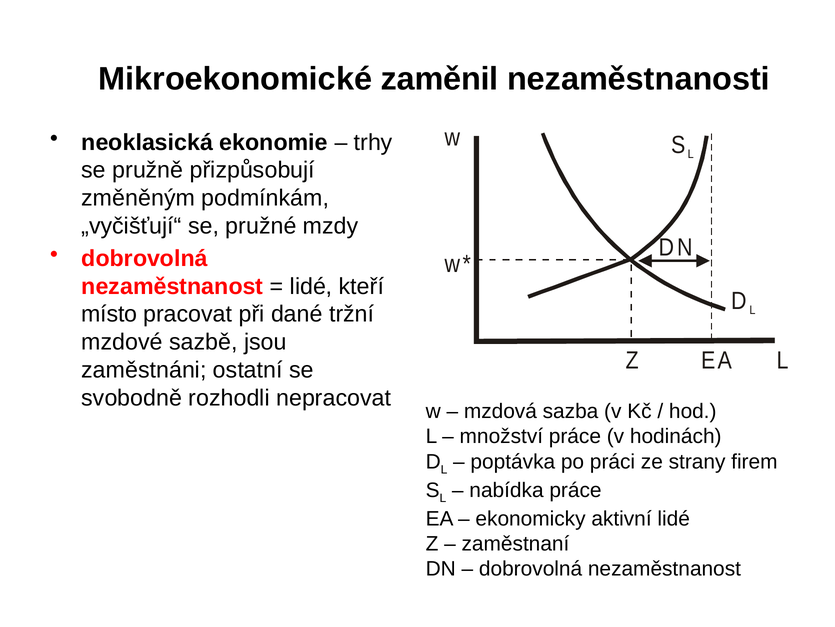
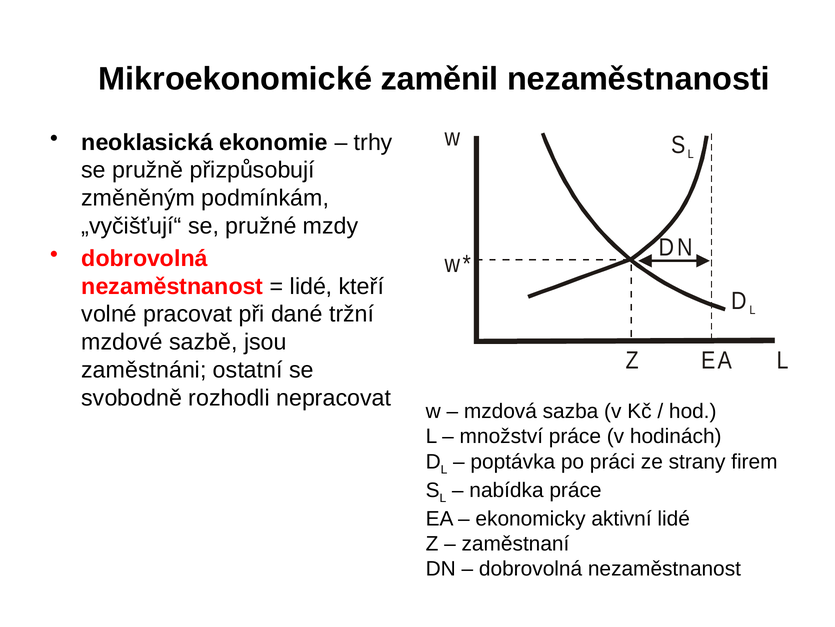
místo: místo -> volné
